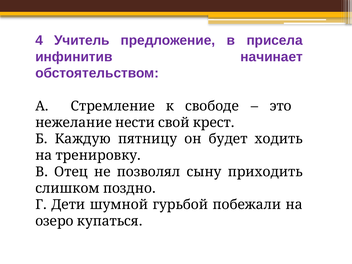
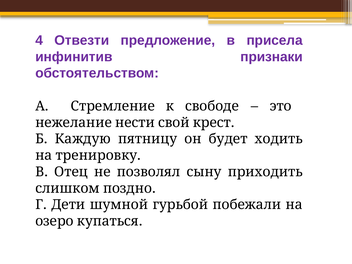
Учитель: Учитель -> Отвезти
начинает: начинает -> признаки
